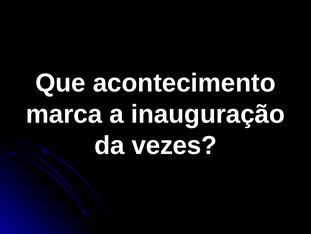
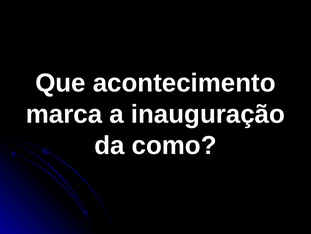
vezes: vezes -> como
